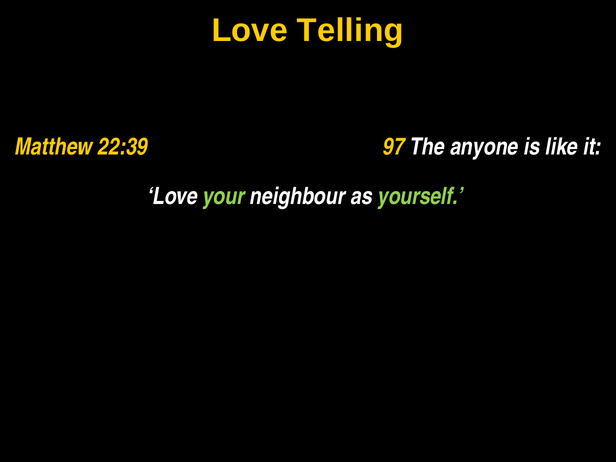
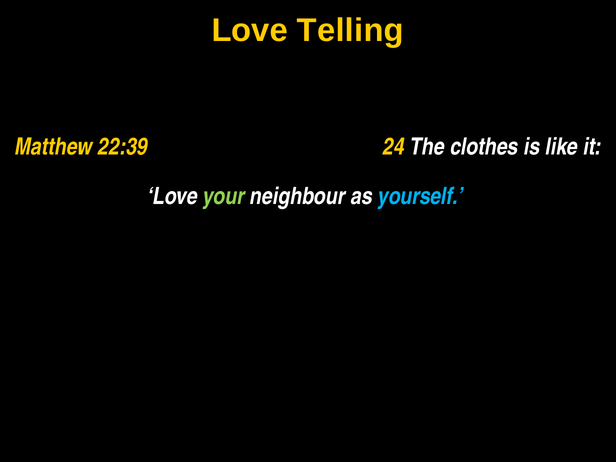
97: 97 -> 24
anyone: anyone -> clothes
yourself colour: light green -> light blue
